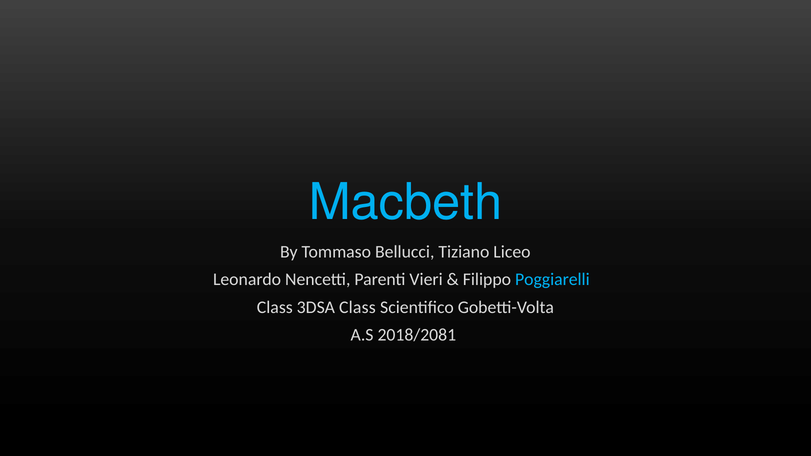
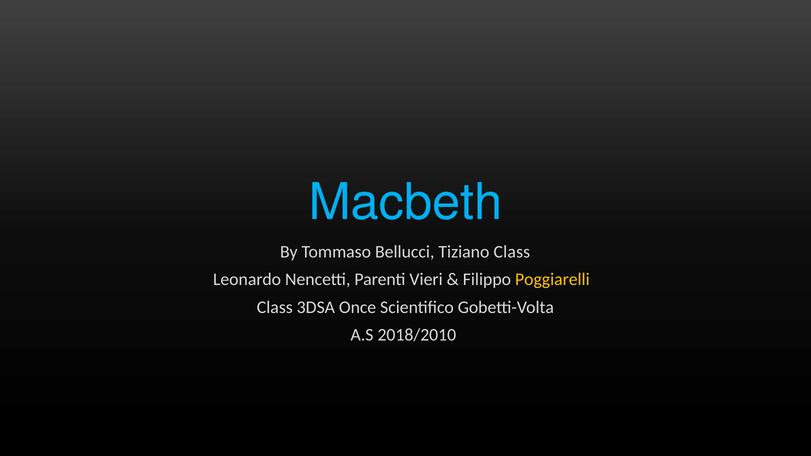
Tiziano Liceo: Liceo -> Class
Poggiarelli colour: light blue -> yellow
3DSA Class: Class -> Once
2018/2081: 2018/2081 -> 2018/2010
